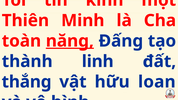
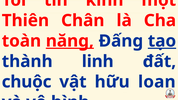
Minh: Minh -> Chân
tạo underline: none -> present
thắng: thắng -> chuộc
